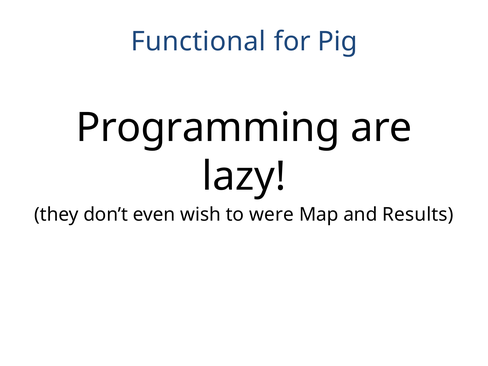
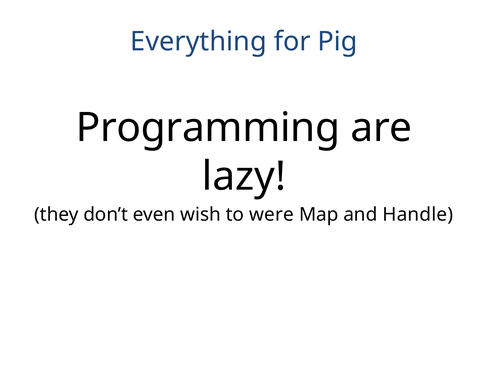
Functional: Functional -> Everything
Results: Results -> Handle
